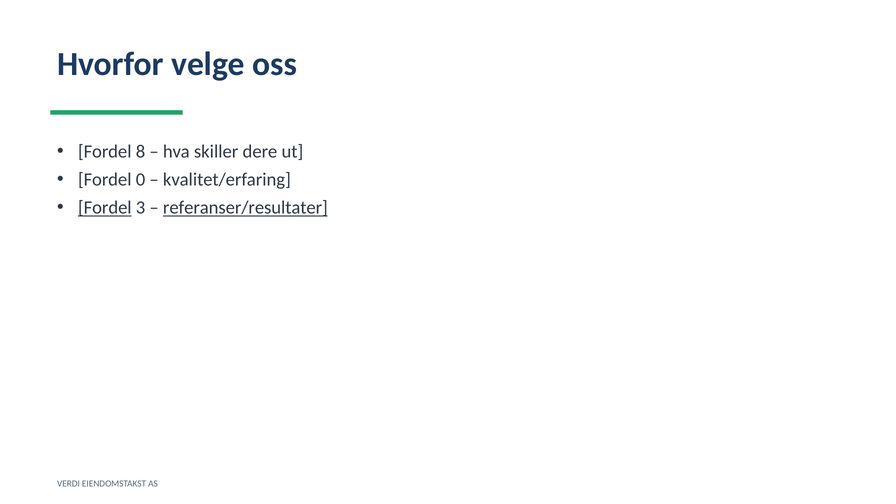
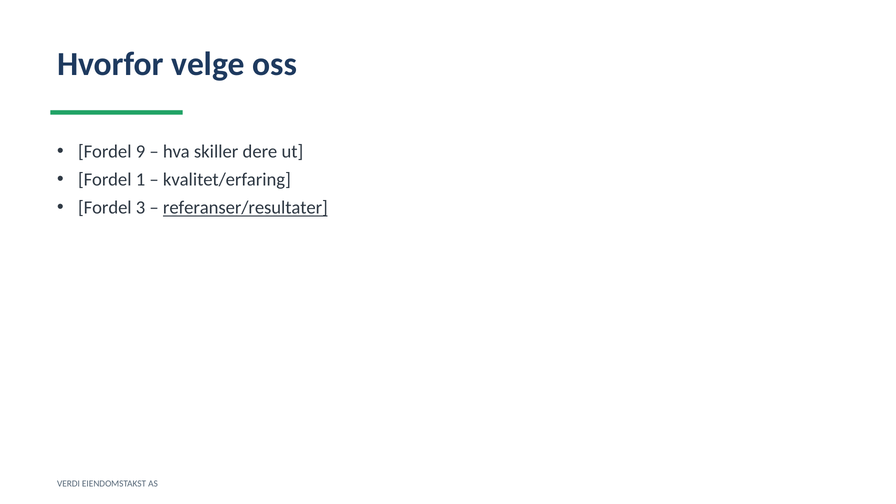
8: 8 -> 9
0: 0 -> 1
Fordel at (105, 208) underline: present -> none
